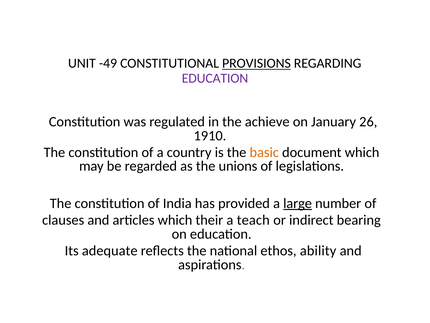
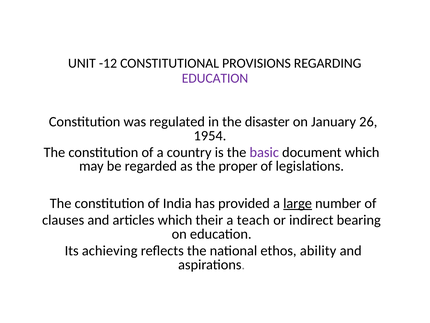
-49: -49 -> -12
PROVISIONS underline: present -> none
achieve: achieve -> disaster
1910: 1910 -> 1954
basic colour: orange -> purple
unions: unions -> proper
adequate: adequate -> achieving
